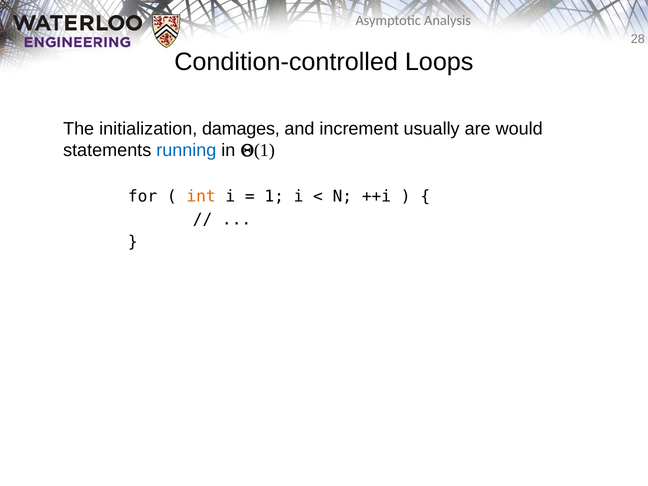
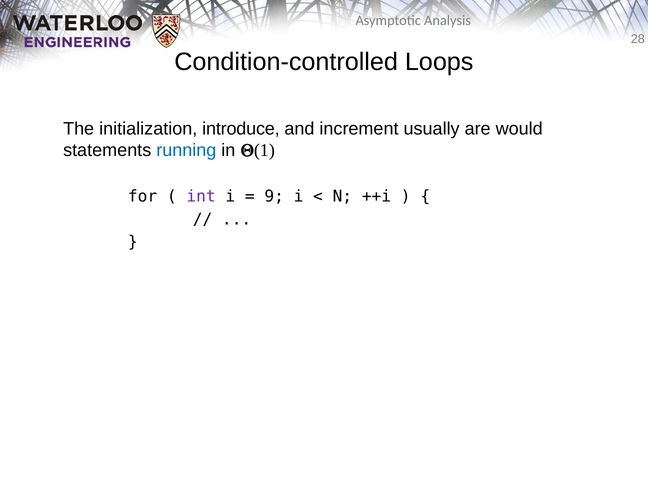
damages: damages -> introduce
int colour: orange -> purple
1: 1 -> 9
